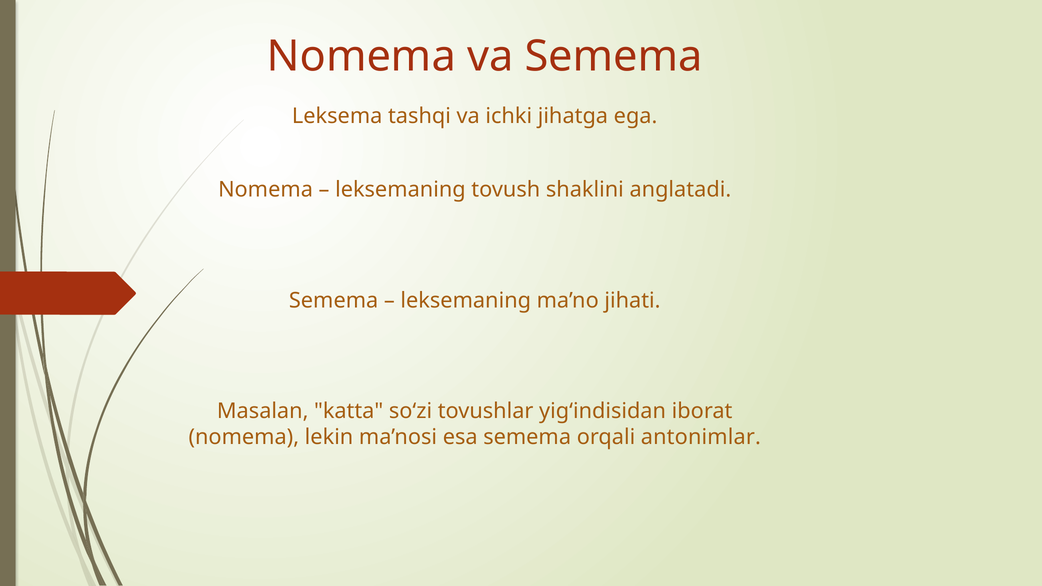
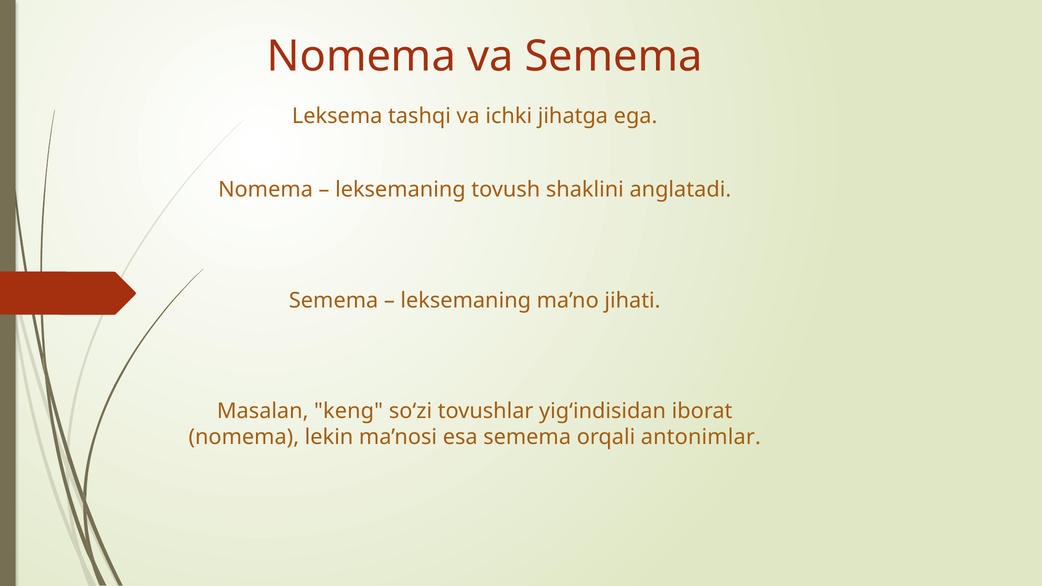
katta: katta -> keng
